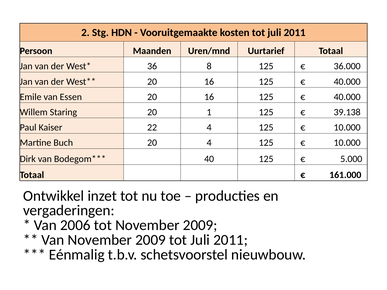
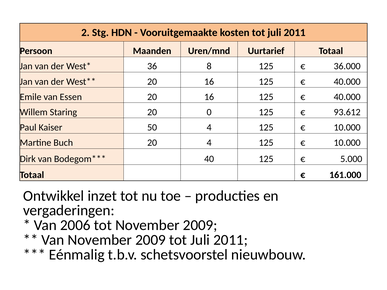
1: 1 -> 0
39.138: 39.138 -> 93.612
22: 22 -> 50
